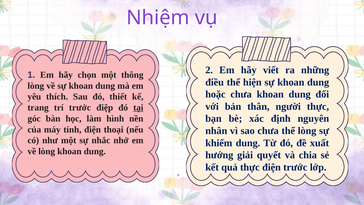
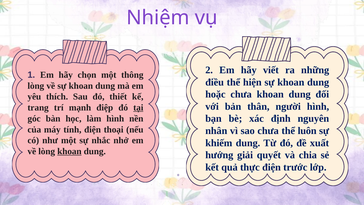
người thực: thực -> hình
trí trước: trước -> mạnh
thể lòng: lòng -> luôn
khoan at (69, 151) underline: none -> present
